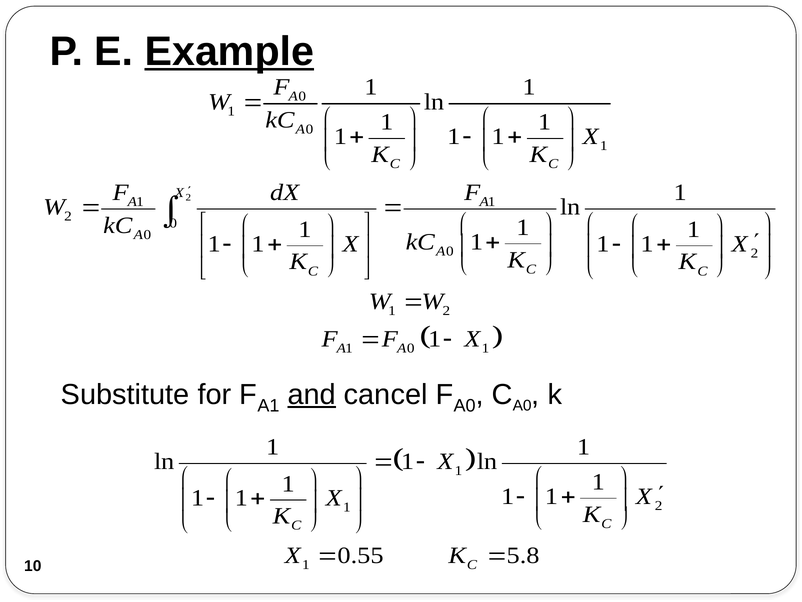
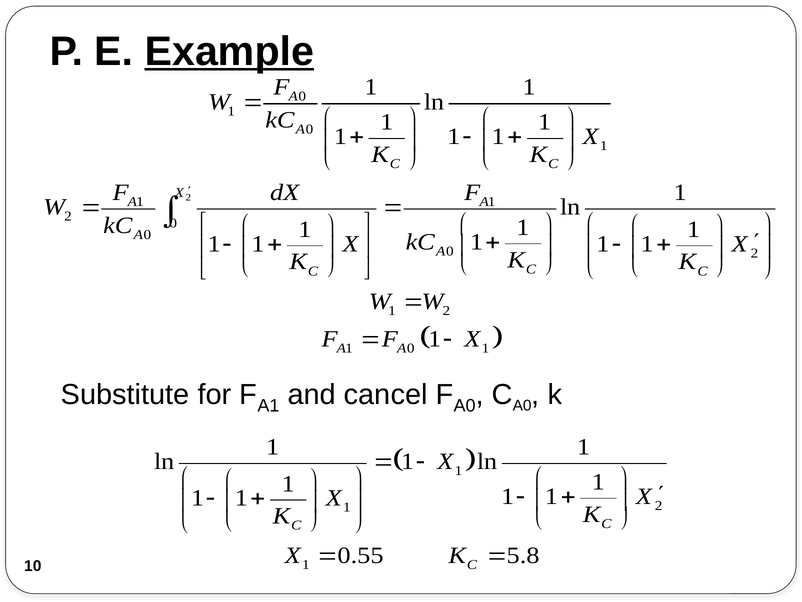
and underline: present -> none
